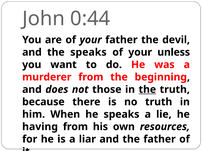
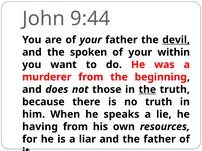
0:44: 0:44 -> 9:44
devil underline: none -> present
the speaks: speaks -> spoken
unless: unless -> within
